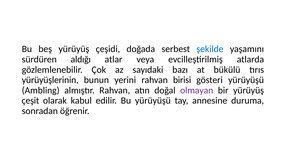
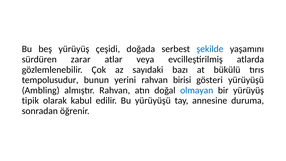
aldığı: aldığı -> zarar
yürüyüşlerinin: yürüyüşlerinin -> tempolusudur
olmayan colour: purple -> blue
çeşit: çeşit -> tipik
